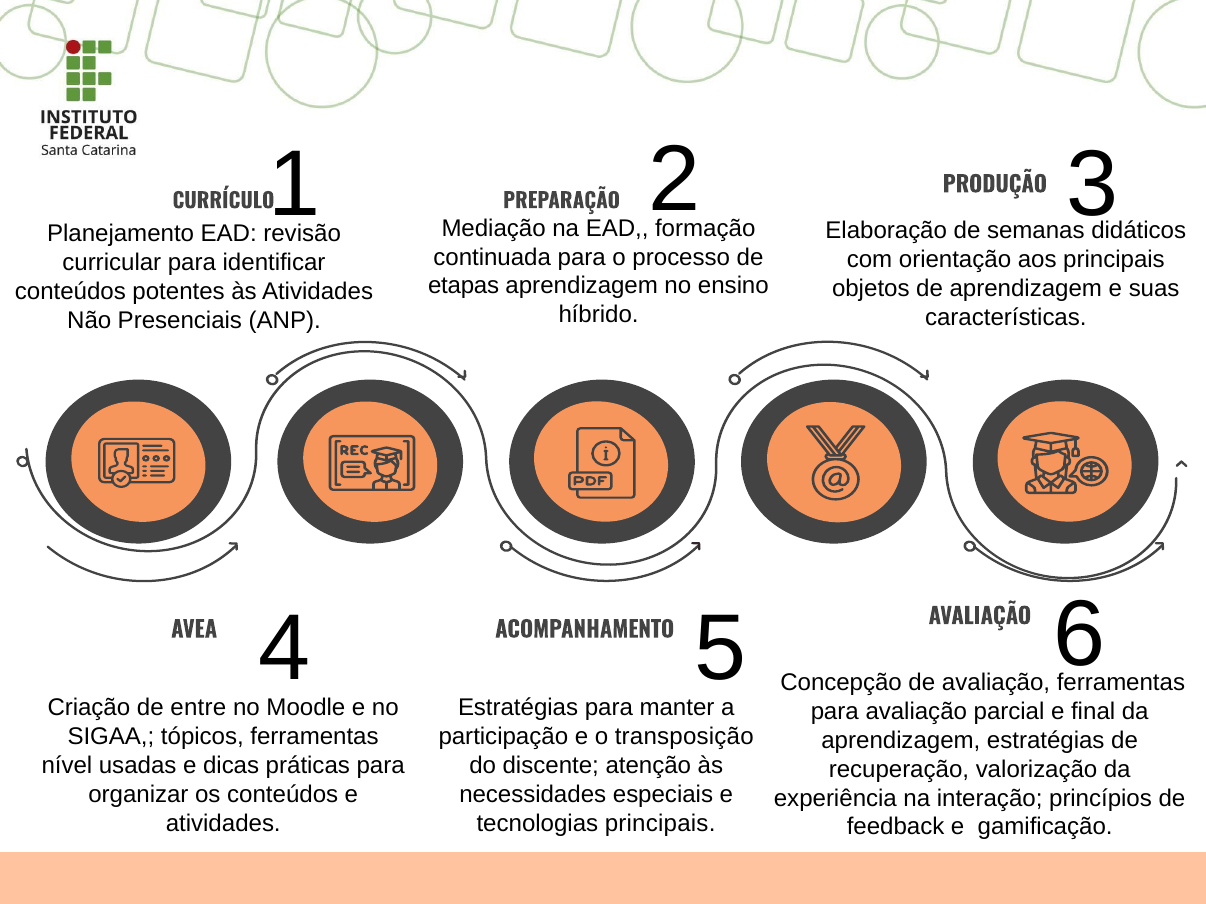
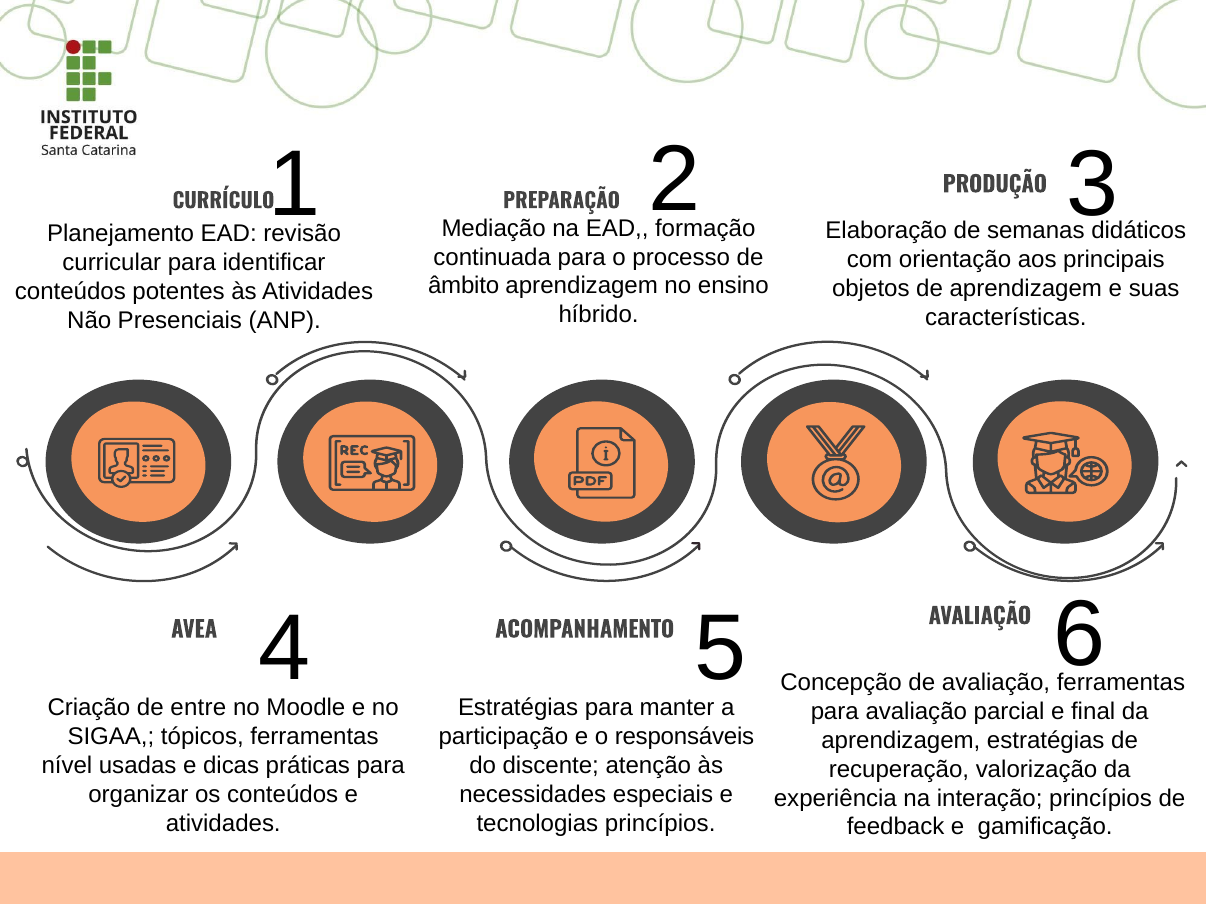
etapas: etapas -> âmbito
transposição: transposição -> responsáveis
tecnologias principais: principais -> princípios
